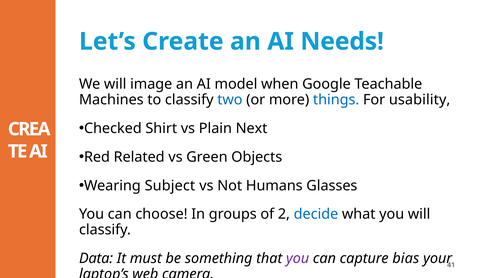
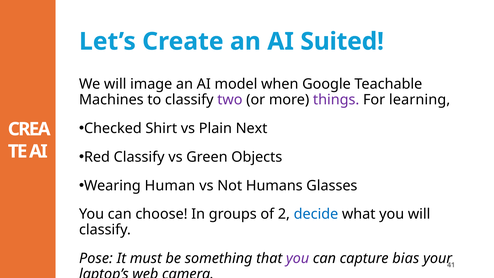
Needs: Needs -> Suited
two colour: blue -> purple
things colour: blue -> purple
usability: usability -> learning
Red Related: Related -> Classify
Subject: Subject -> Human
Data: Data -> Pose
